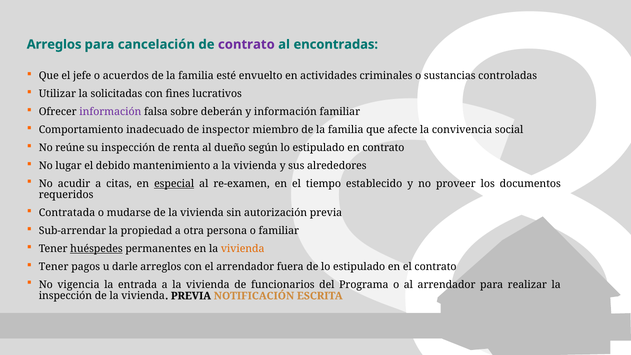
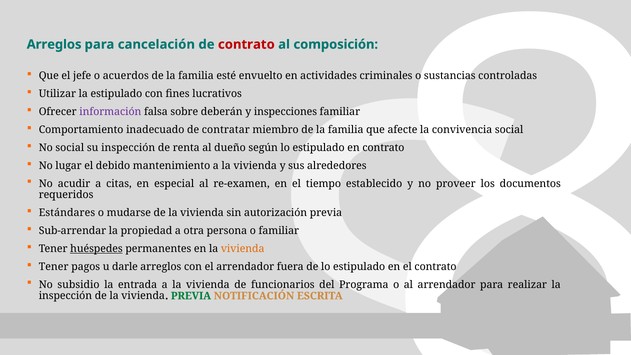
contrato at (246, 44) colour: purple -> red
encontradas: encontradas -> composición
la solicitadas: solicitadas -> estipulado
y información: información -> inspecciones
inspector: inspector -> contratar
No reúne: reúne -> social
especial underline: present -> none
Contratada: Contratada -> Estándares
vigencia: vigencia -> subsidio
PREVIA at (191, 296) colour: black -> green
